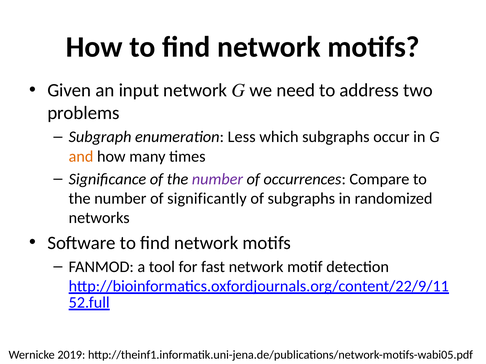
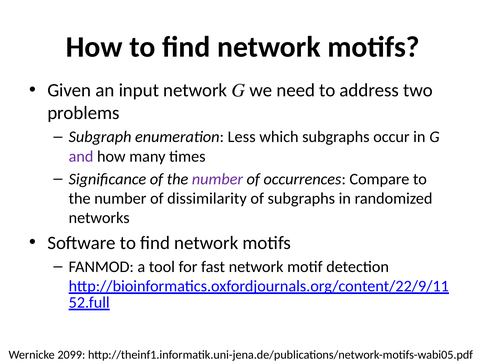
and colour: orange -> purple
significantly: significantly -> dissimilarity
2019: 2019 -> 2099
